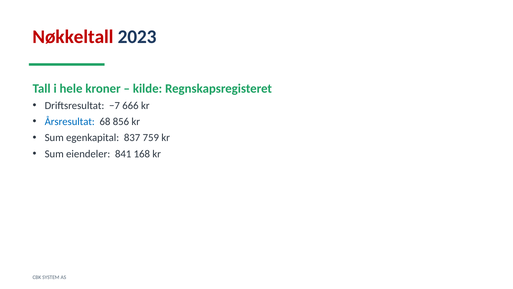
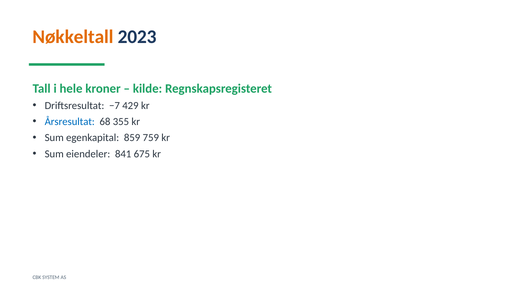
Nøkkeltall colour: red -> orange
666: 666 -> 429
856: 856 -> 355
837: 837 -> 859
168: 168 -> 675
